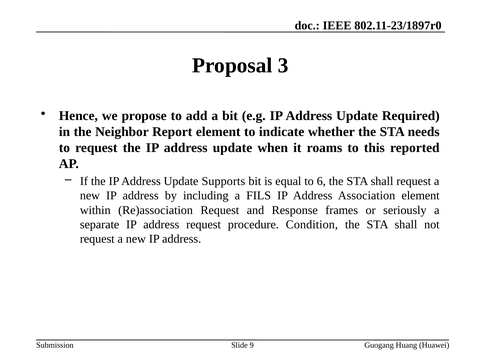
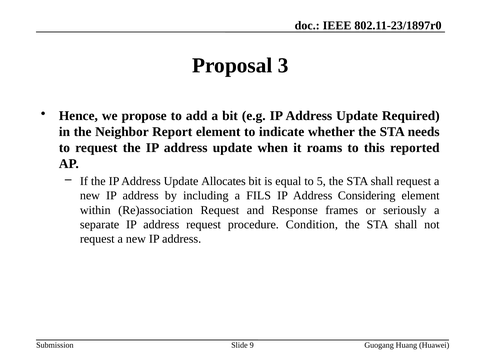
Supports: Supports -> Allocates
6: 6 -> 5
Association: Association -> Considering
